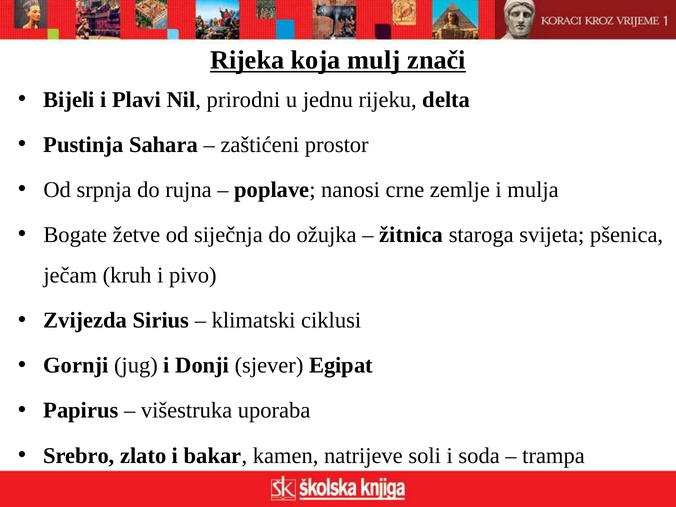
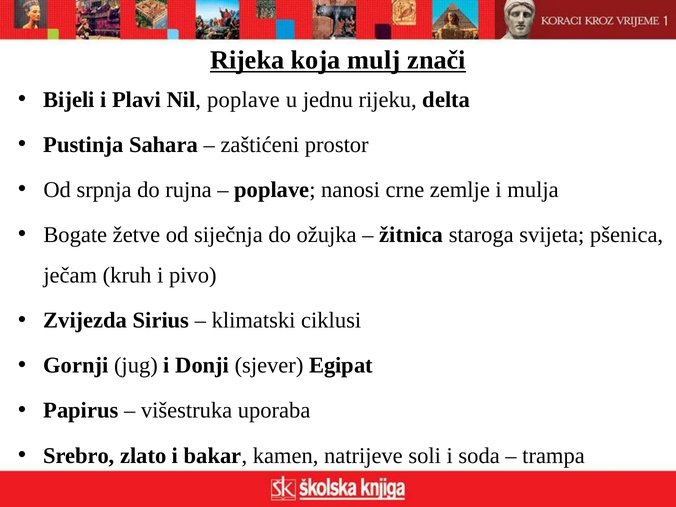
Nil prirodni: prirodni -> poplave
